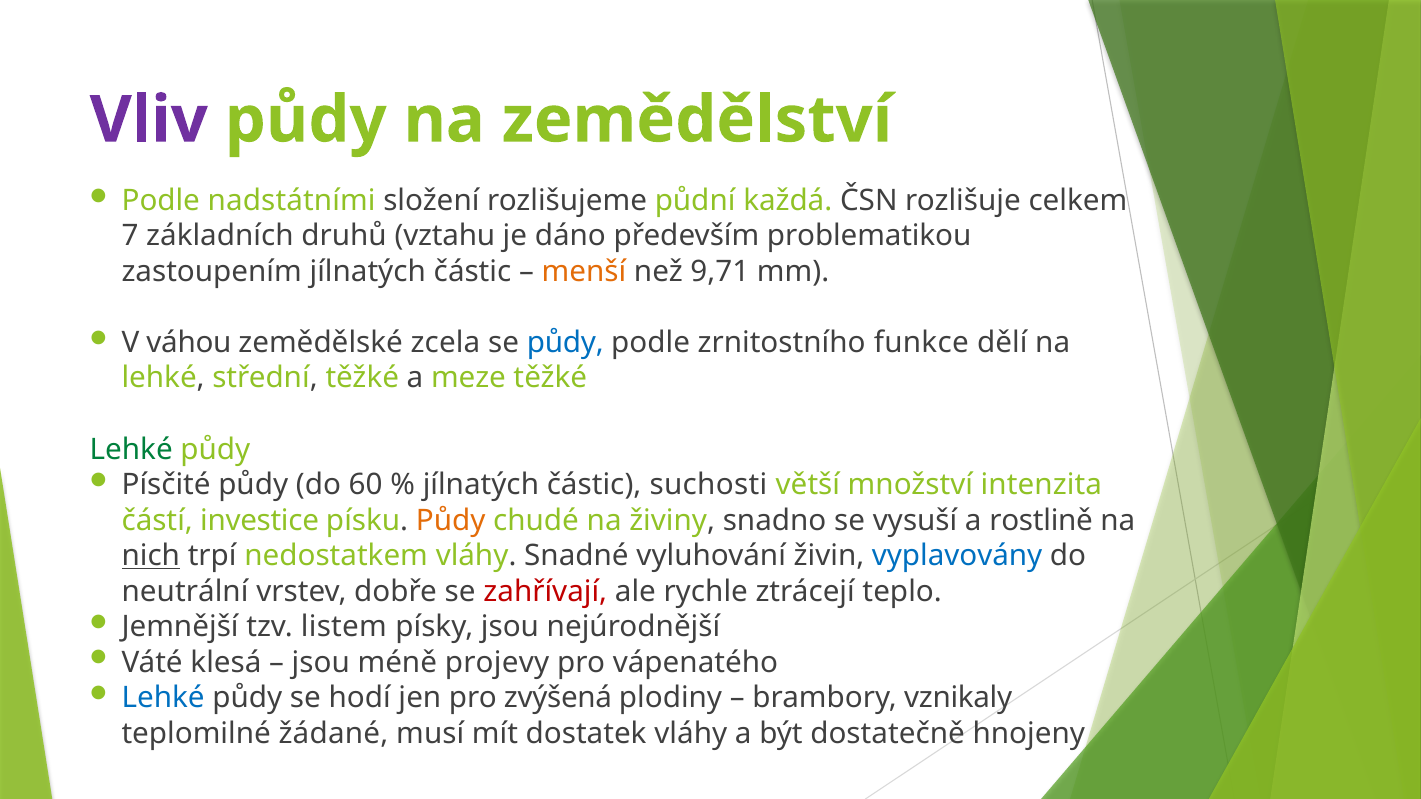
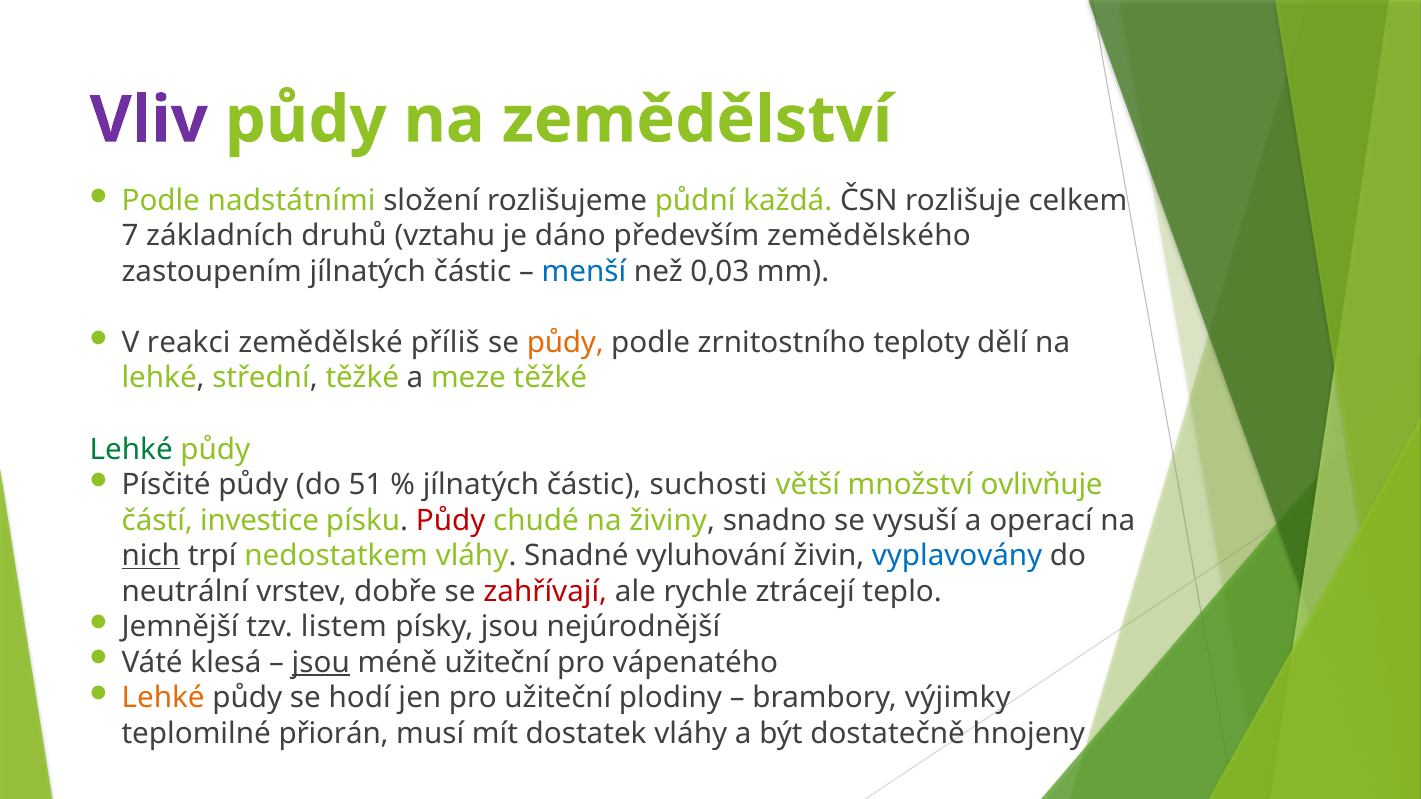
problematikou: problematikou -> zemědělského
menší colour: orange -> blue
9,71: 9,71 -> 0,03
váhou: váhou -> reakci
zcela: zcela -> příliš
půdy at (565, 343) colour: blue -> orange
funkce: funkce -> teploty
60: 60 -> 51
intenzita: intenzita -> ovlivňuje
Půdy at (451, 520) colour: orange -> red
rostlině: rostlině -> operací
jsou at (321, 663) underline: none -> present
méně projevy: projevy -> užiteční
Lehké at (163, 698) colour: blue -> orange
pro zvýšená: zvýšená -> užiteční
vznikaly: vznikaly -> výjimky
žádané: žádané -> přiorán
